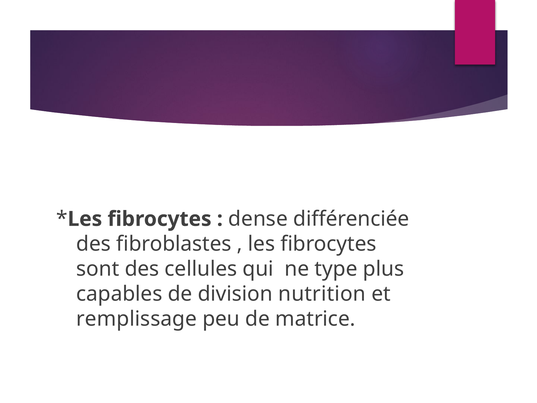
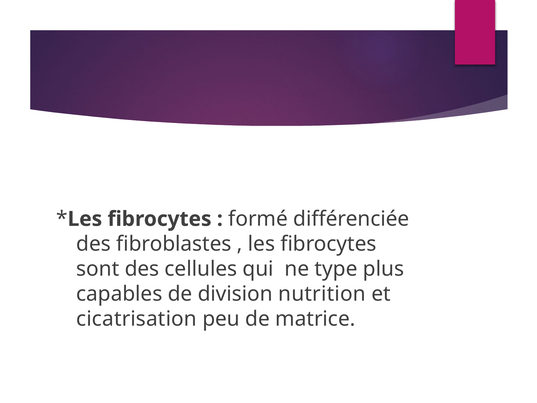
dense: dense -> formé
remplissage: remplissage -> cicatrisation
